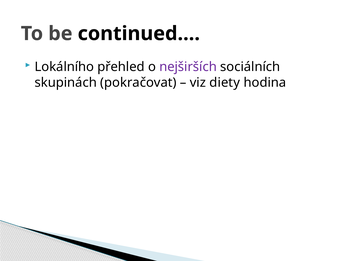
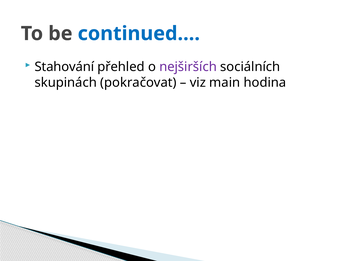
continued… colour: black -> blue
Lokálního: Lokálního -> Stahování
diety: diety -> main
